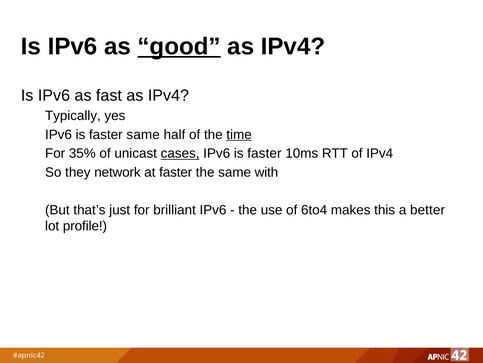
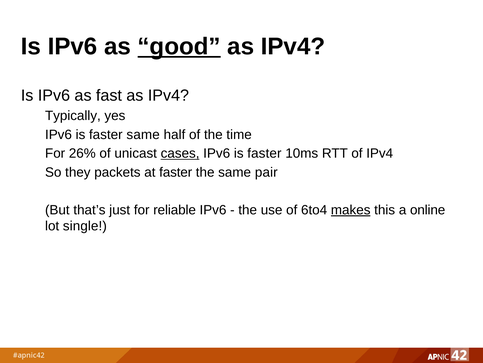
time underline: present -> none
35%: 35% -> 26%
network: network -> packets
with: with -> pair
brilliant: brilliant -> reliable
makes underline: none -> present
better: better -> online
profile: profile -> single
